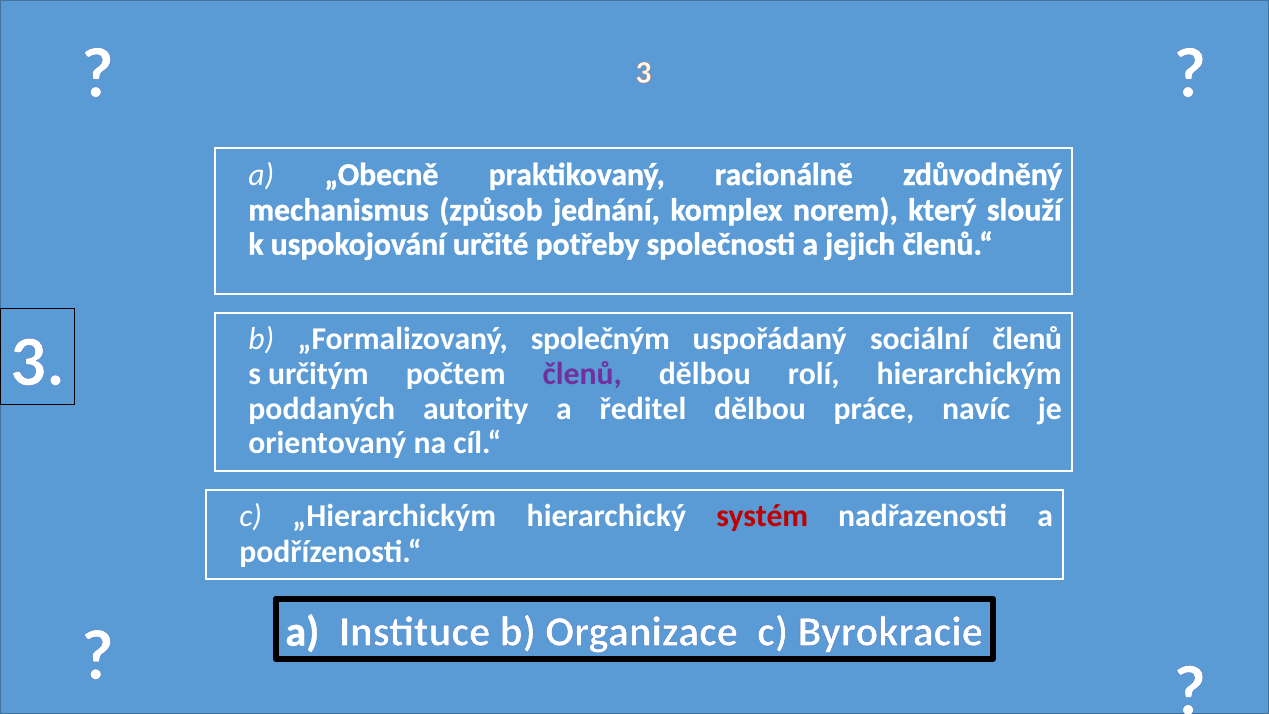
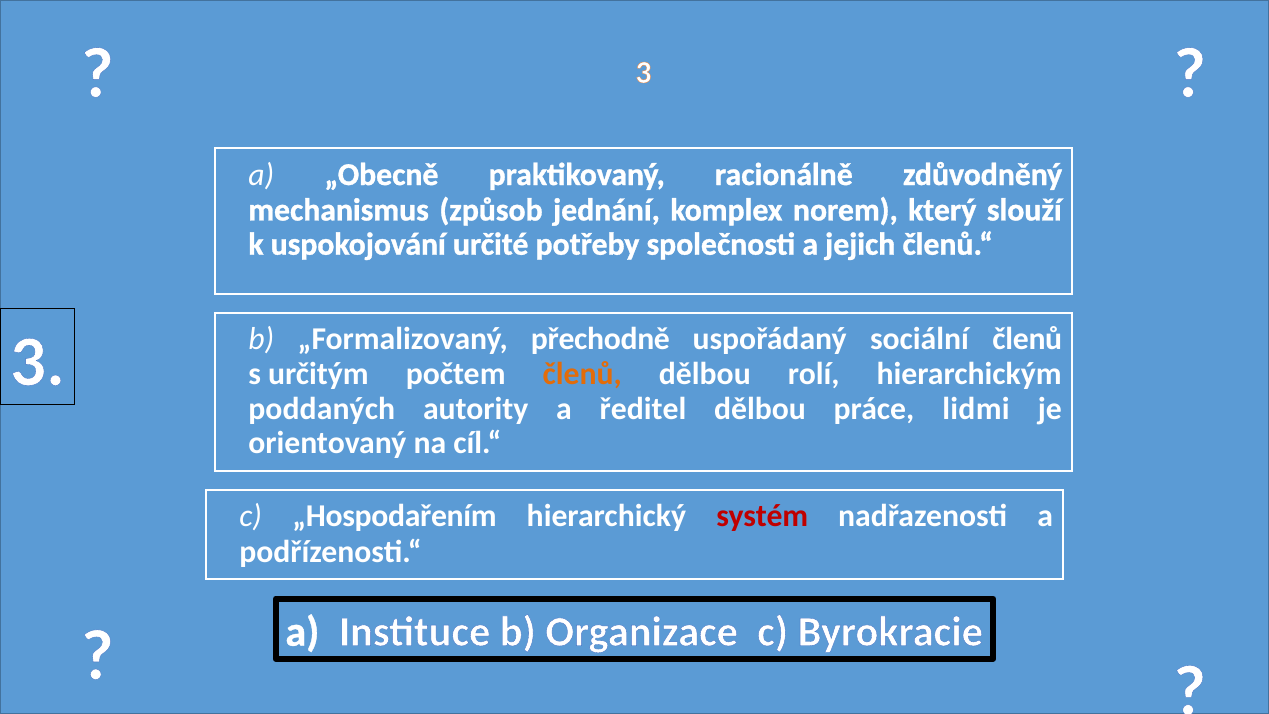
společným: společným -> přechodně
členů at (582, 374) colour: purple -> orange
navíc: navíc -> lidmi
„Hierarchickým: „Hierarchickým -> „Hospodařením
